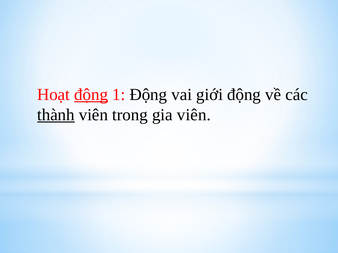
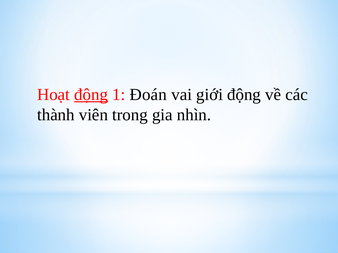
1 Động: Động -> Đoán
thành underline: present -> none
gia viên: viên -> nhìn
